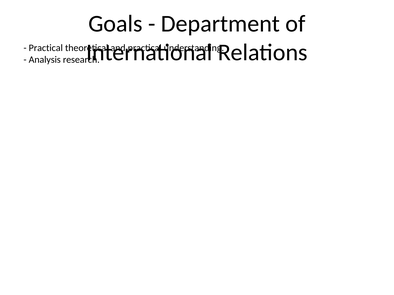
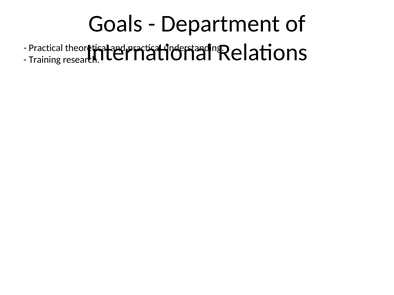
Analysis: Analysis -> Training
